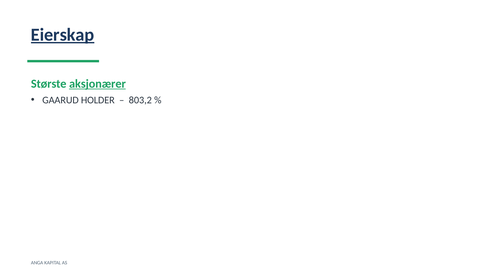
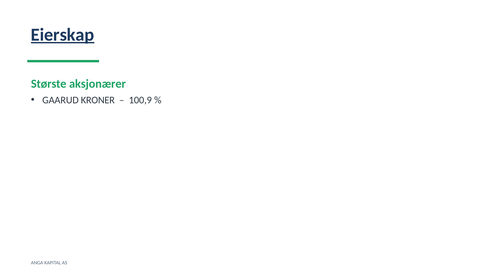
aksjonærer underline: present -> none
HOLDER: HOLDER -> KRONER
803,2: 803,2 -> 100,9
